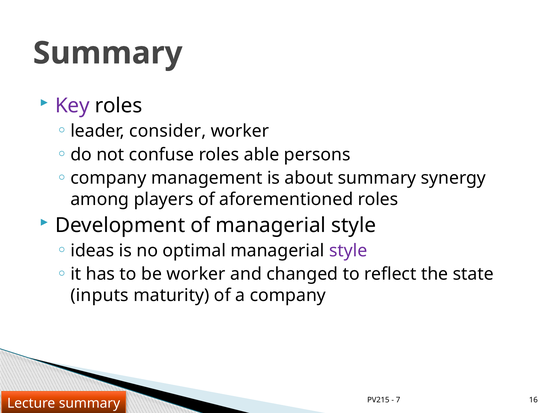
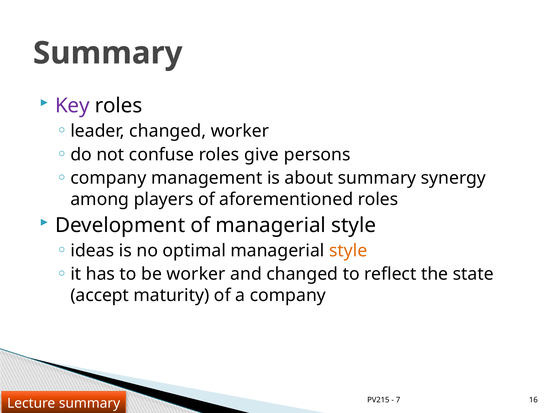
leader consider: consider -> changed
able: able -> give
style at (348, 251) colour: purple -> orange
inputs: inputs -> accept
